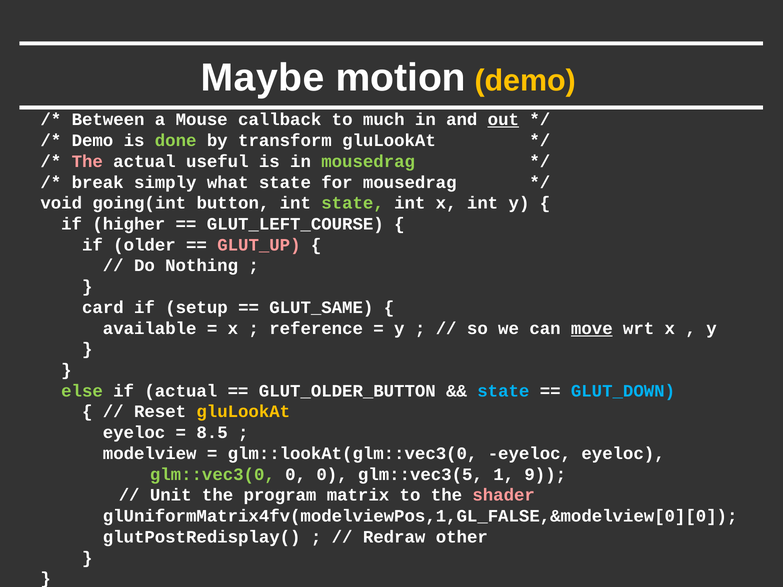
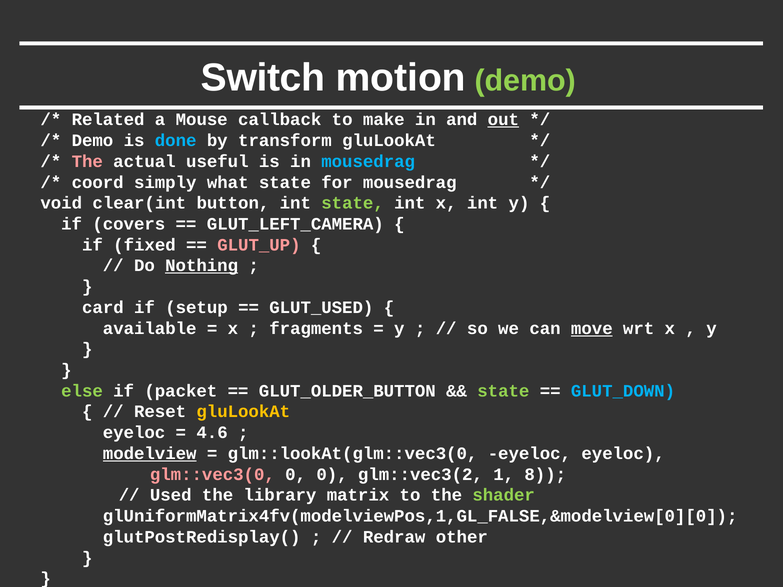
Maybe: Maybe -> Switch
demo at (525, 81) colour: yellow -> light green
Between: Between -> Related
much: much -> make
done colour: light green -> light blue
mousedrag at (368, 161) colour: light green -> light blue
break: break -> coord
going(int: going(int -> clear(int
higher: higher -> covers
GLUT_LEFT_COURSE: GLUT_LEFT_COURSE -> GLUT_LEFT_CAMERA
older: older -> fixed
Nothing underline: none -> present
GLUT_SAME: GLUT_SAME -> GLUT_USED
reference: reference -> fragments
if actual: actual -> packet
state at (503, 391) colour: light blue -> light green
8.5: 8.5 -> 4.6
modelview underline: none -> present
glm::vec3(0 colour: light green -> pink
glm::vec3(5: glm::vec3(5 -> glm::vec3(2
9: 9 -> 8
Unit: Unit -> Used
program: program -> library
shader colour: pink -> light green
